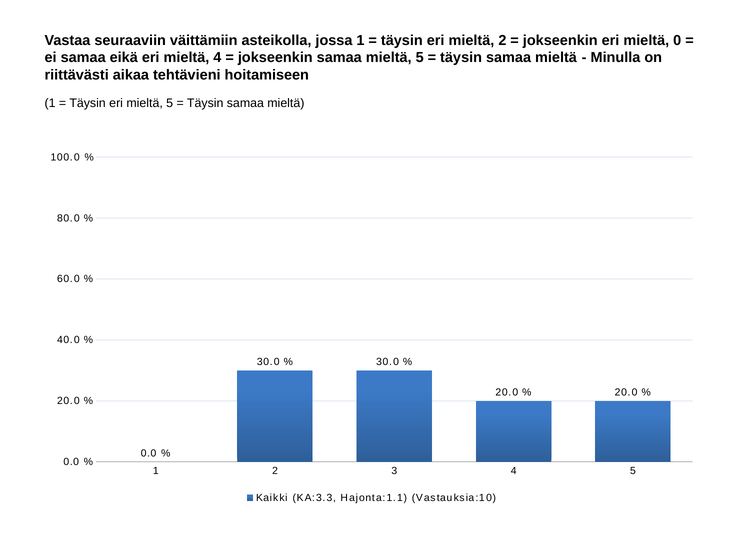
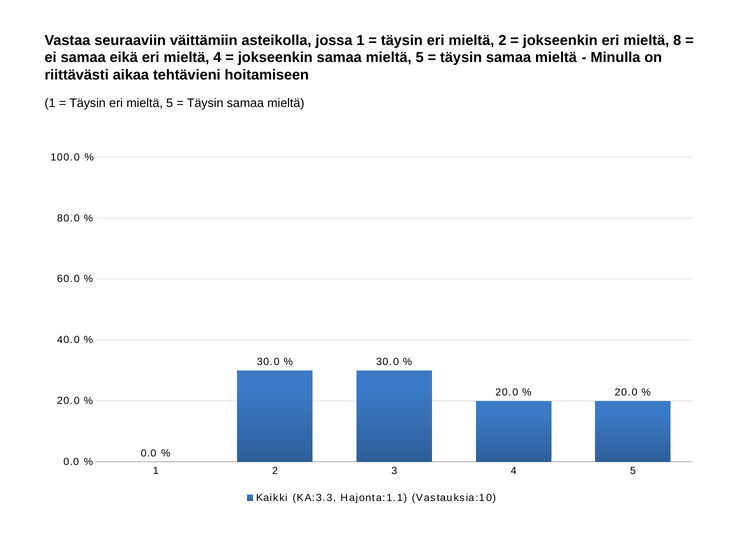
0: 0 -> 8
